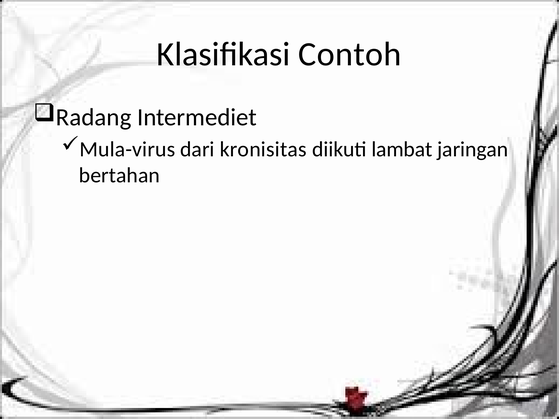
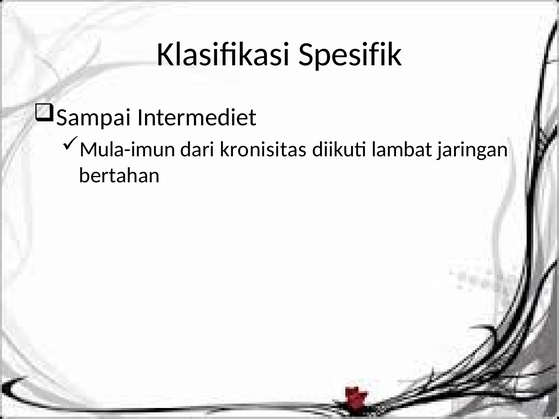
Contoh: Contoh -> Spesifik
Radang: Radang -> Sampai
Mula-virus: Mula-virus -> Mula-imun
